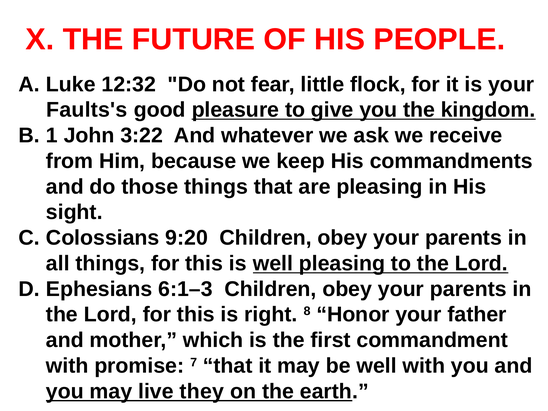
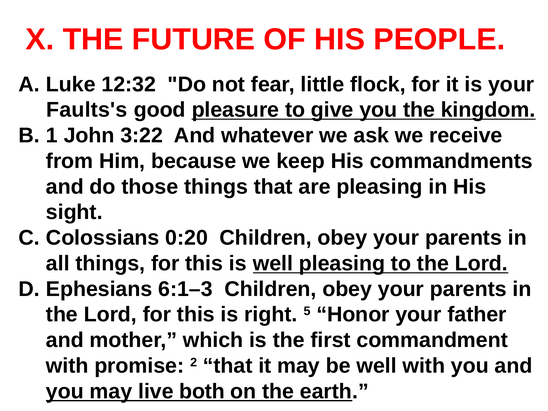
9:20: 9:20 -> 0:20
8: 8 -> 5
7: 7 -> 2
they: they -> both
